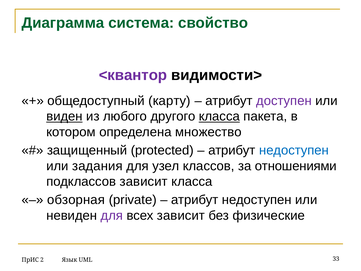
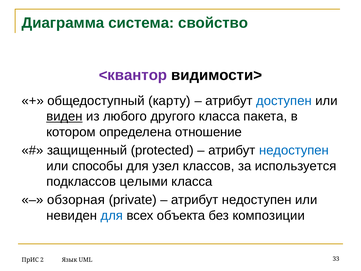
доступен colour: purple -> blue
класса at (219, 116) underline: present -> none
множество: множество -> отношение
задания: задания -> способы
отношениями: отношениями -> используется
подклассов зависит: зависит -> целыми
для at (112, 215) colour: purple -> blue
всех зависит: зависит -> объекта
физические: физические -> композиции
